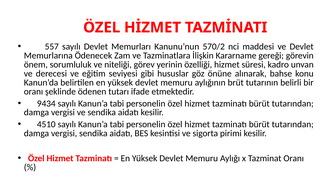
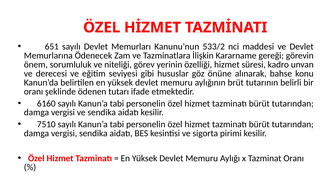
557: 557 -> 651
570/2: 570/2 -> 533/2
9434: 9434 -> 6160
4510: 4510 -> 7510
